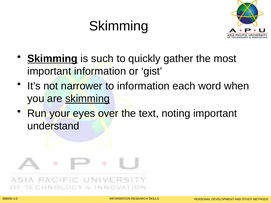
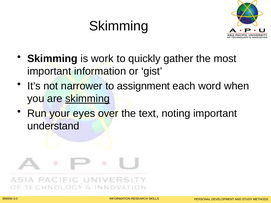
Skimming at (52, 59) underline: present -> none
such: such -> work
to information: information -> assignment
